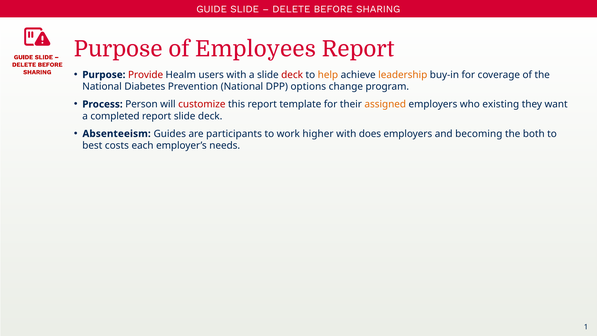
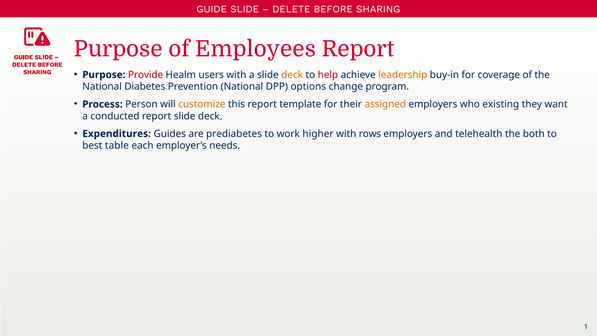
deck at (292, 75) colour: red -> orange
help colour: orange -> red
customize colour: red -> orange
completed: completed -> conducted
Absenteeism: Absenteeism -> Expenditures
participants: participants -> prediabetes
does: does -> rows
becoming: becoming -> telehealth
costs: costs -> table
